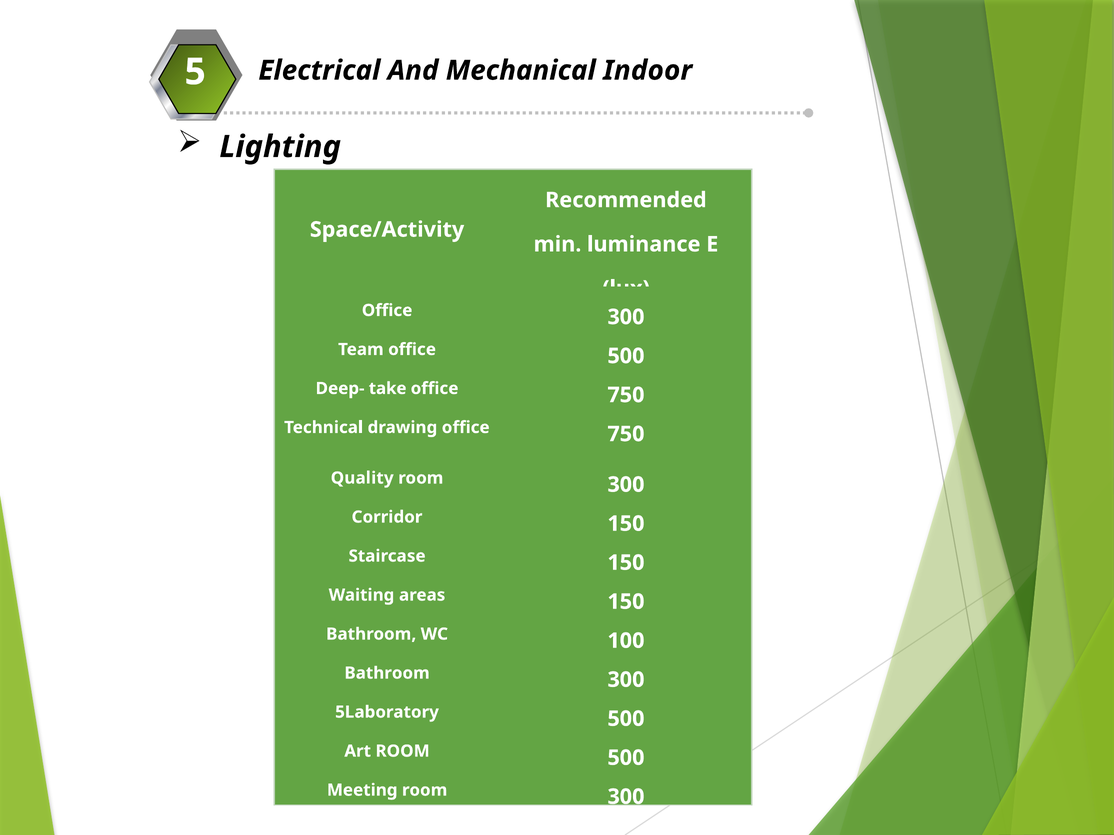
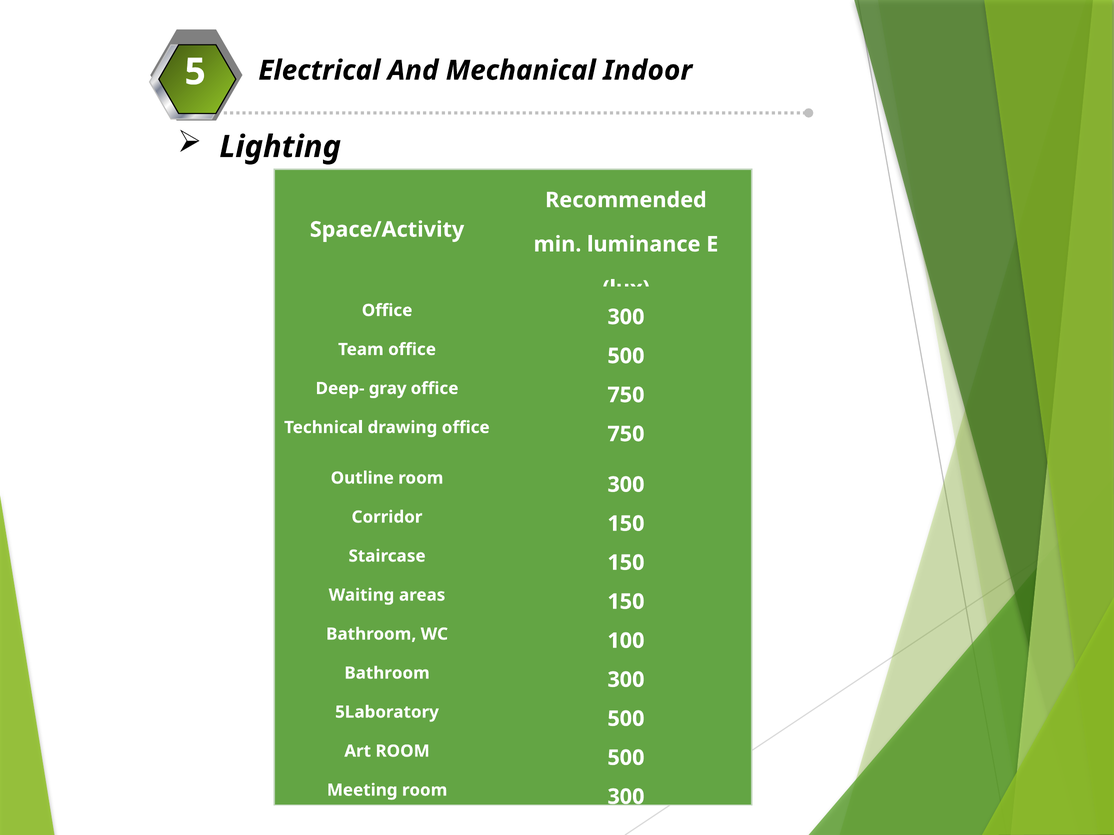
take: take -> gray
Quality: Quality -> Outline
